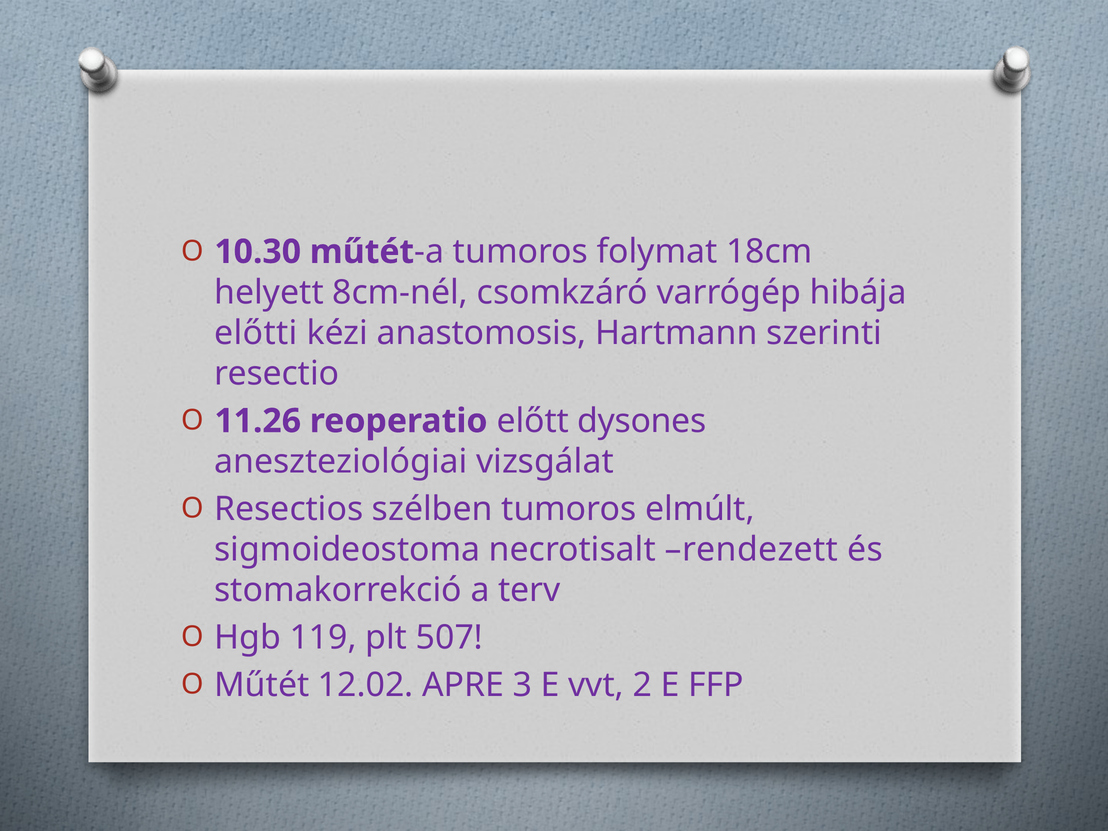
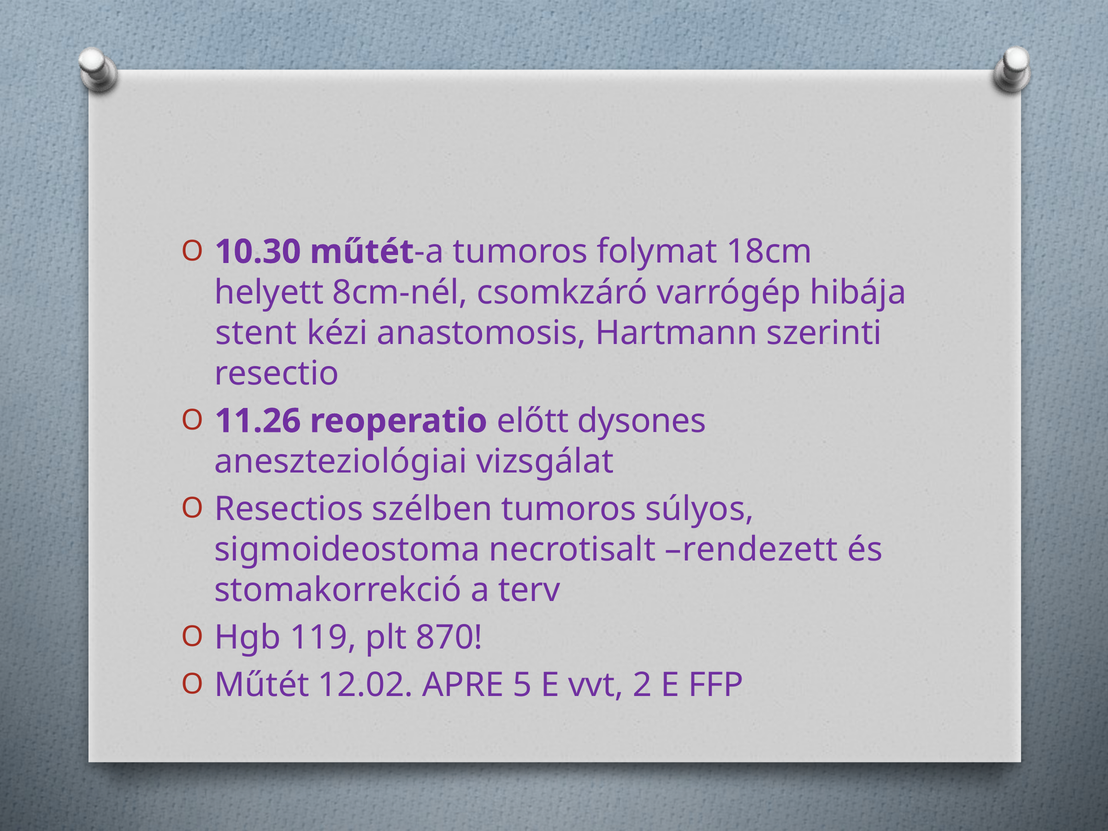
előtti: előtti -> stent
elmúlt: elmúlt -> súlyos
507: 507 -> 870
3: 3 -> 5
